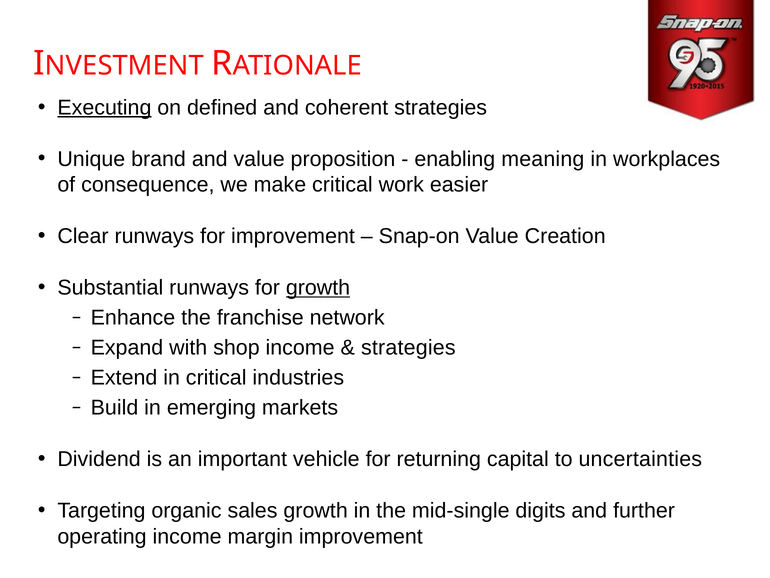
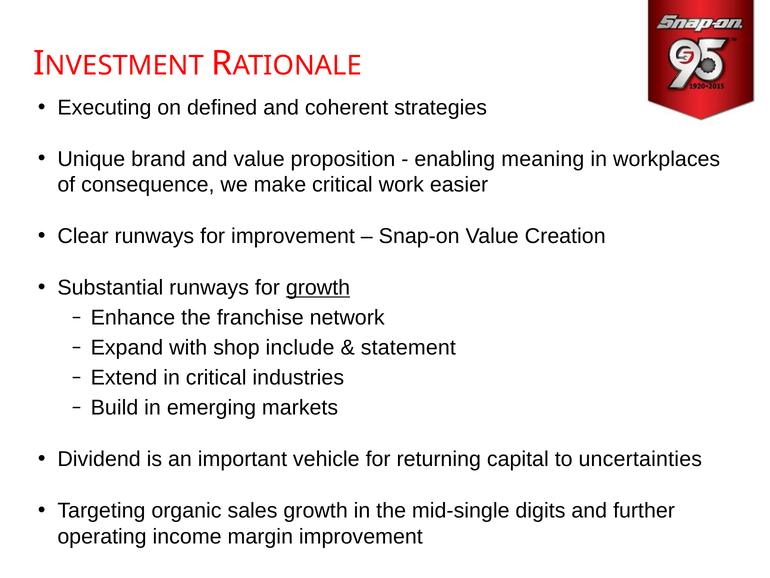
Executing underline: present -> none
shop income: income -> include
strategies at (408, 348): strategies -> statement
